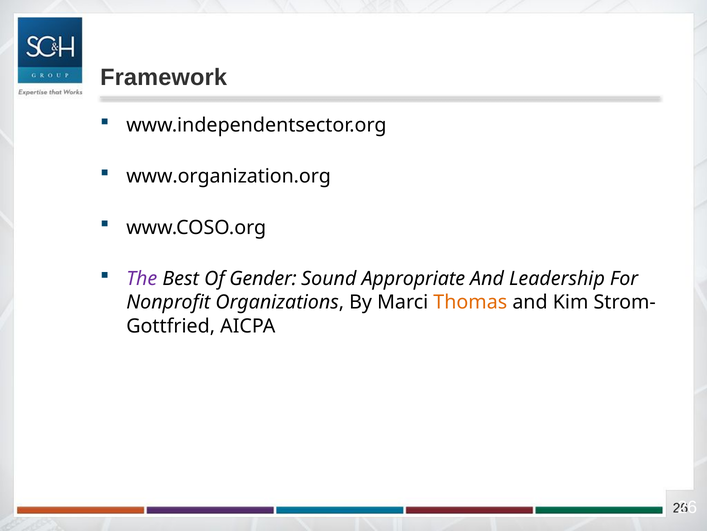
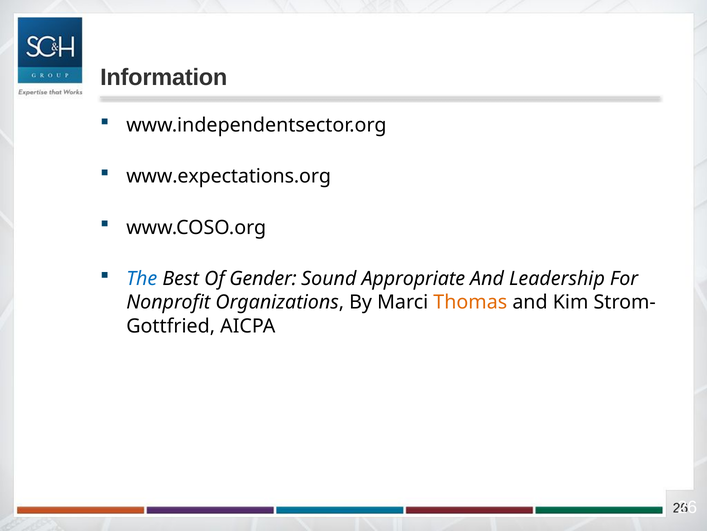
Framework: Framework -> Information
www.organization.org: www.organization.org -> www.expectations.org
The colour: purple -> blue
